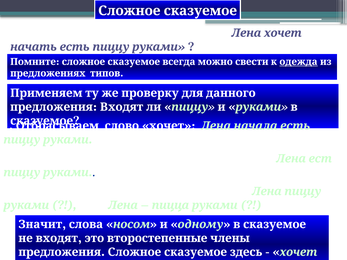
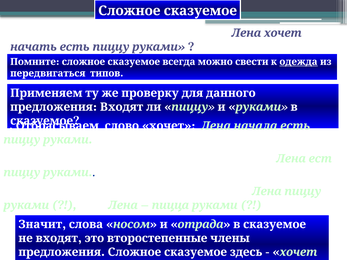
предложениях: предложениях -> передвигаться
одному: одному -> отрада
